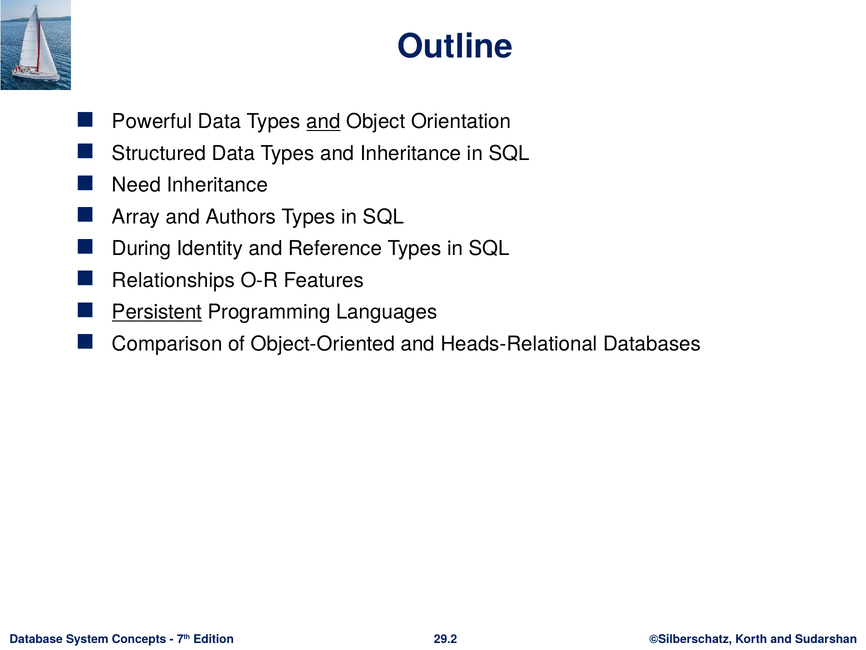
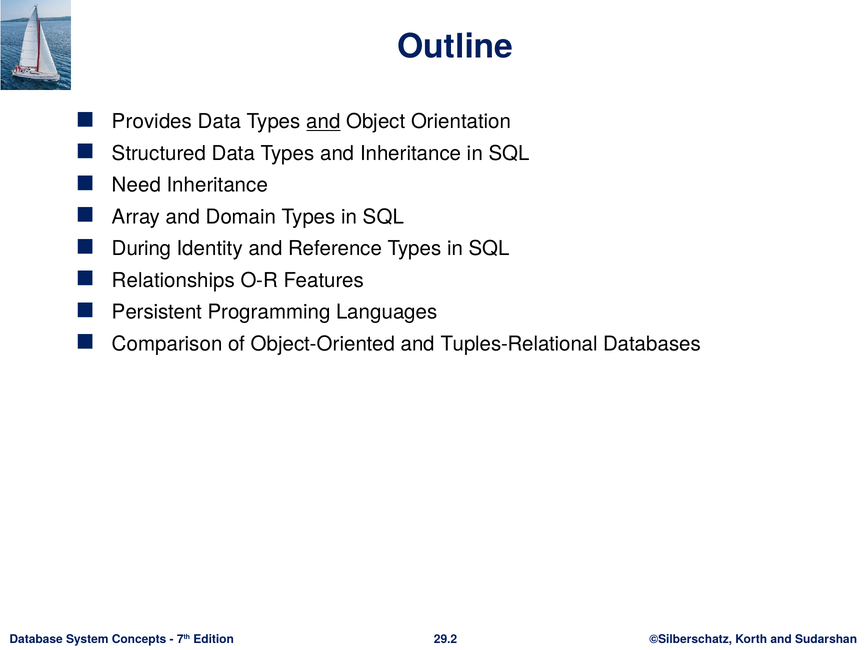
Powerful: Powerful -> Provides
Authors: Authors -> Domain
Persistent underline: present -> none
Heads-Relational: Heads-Relational -> Tuples-Relational
